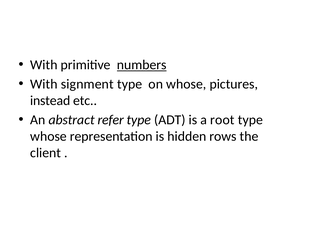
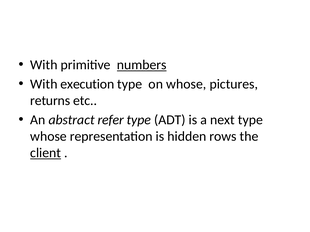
signment: signment -> execution
instead: instead -> returns
root: root -> next
client underline: none -> present
